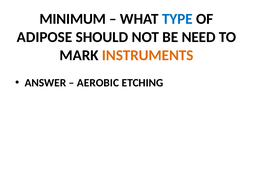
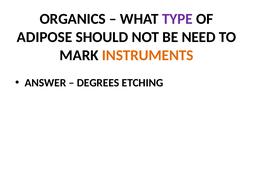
MINIMUM: MINIMUM -> ORGANICS
TYPE colour: blue -> purple
AEROBIC: AEROBIC -> DEGREES
